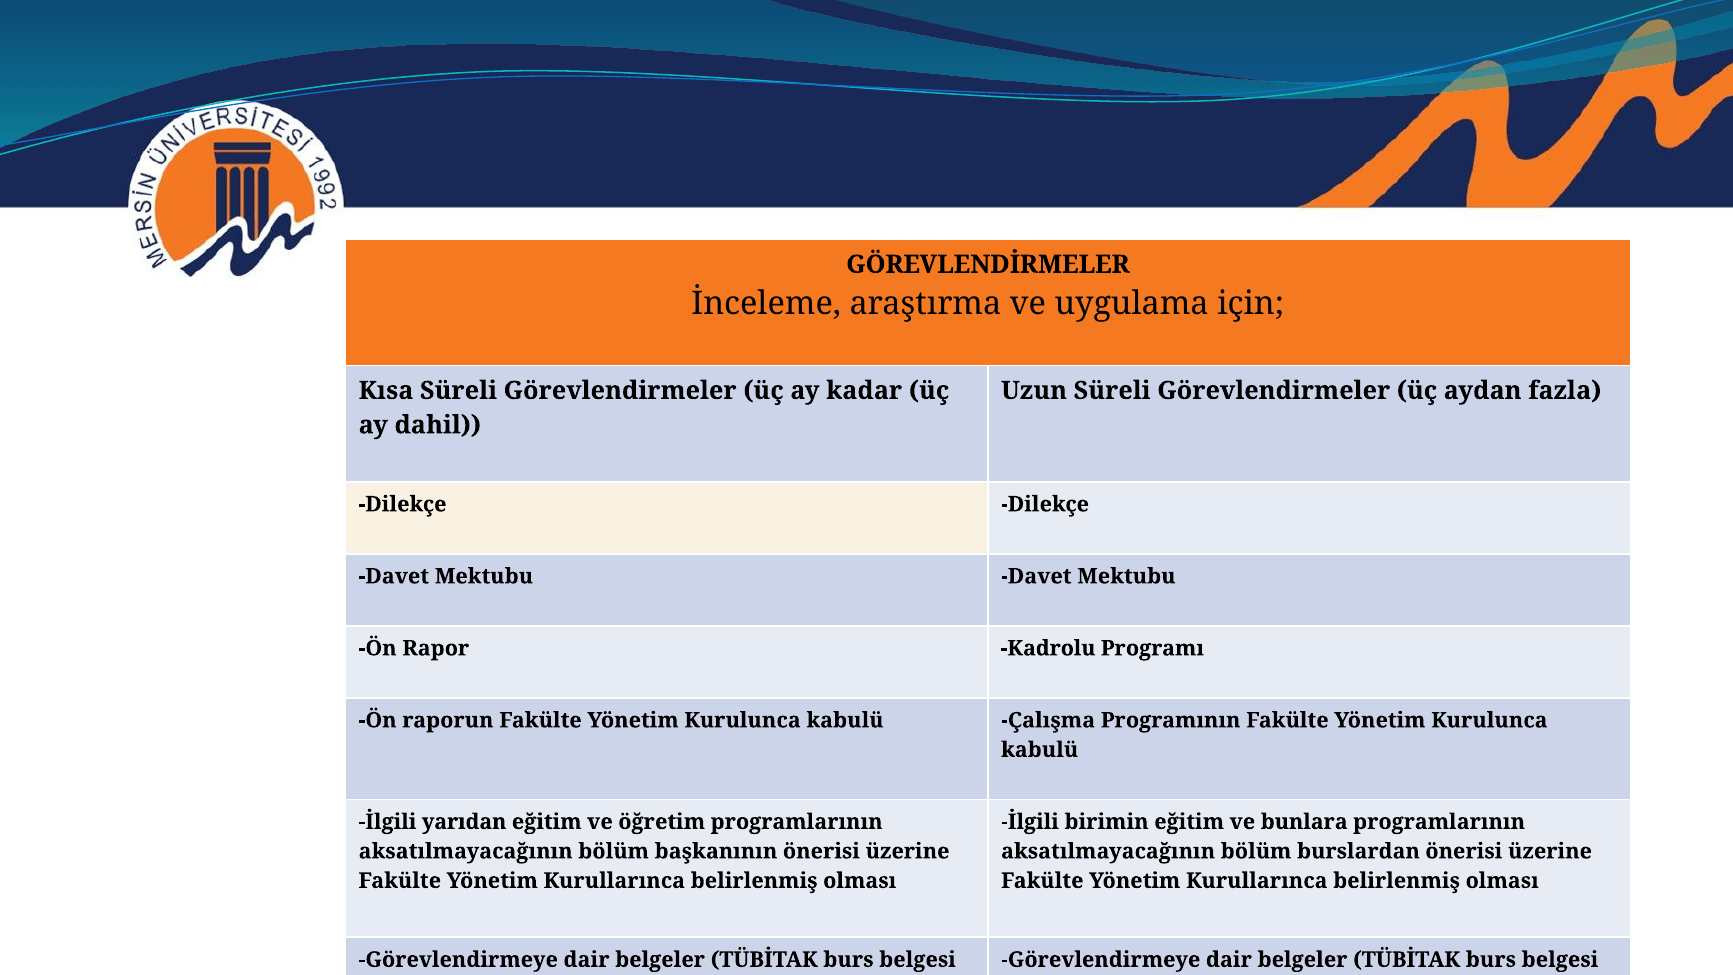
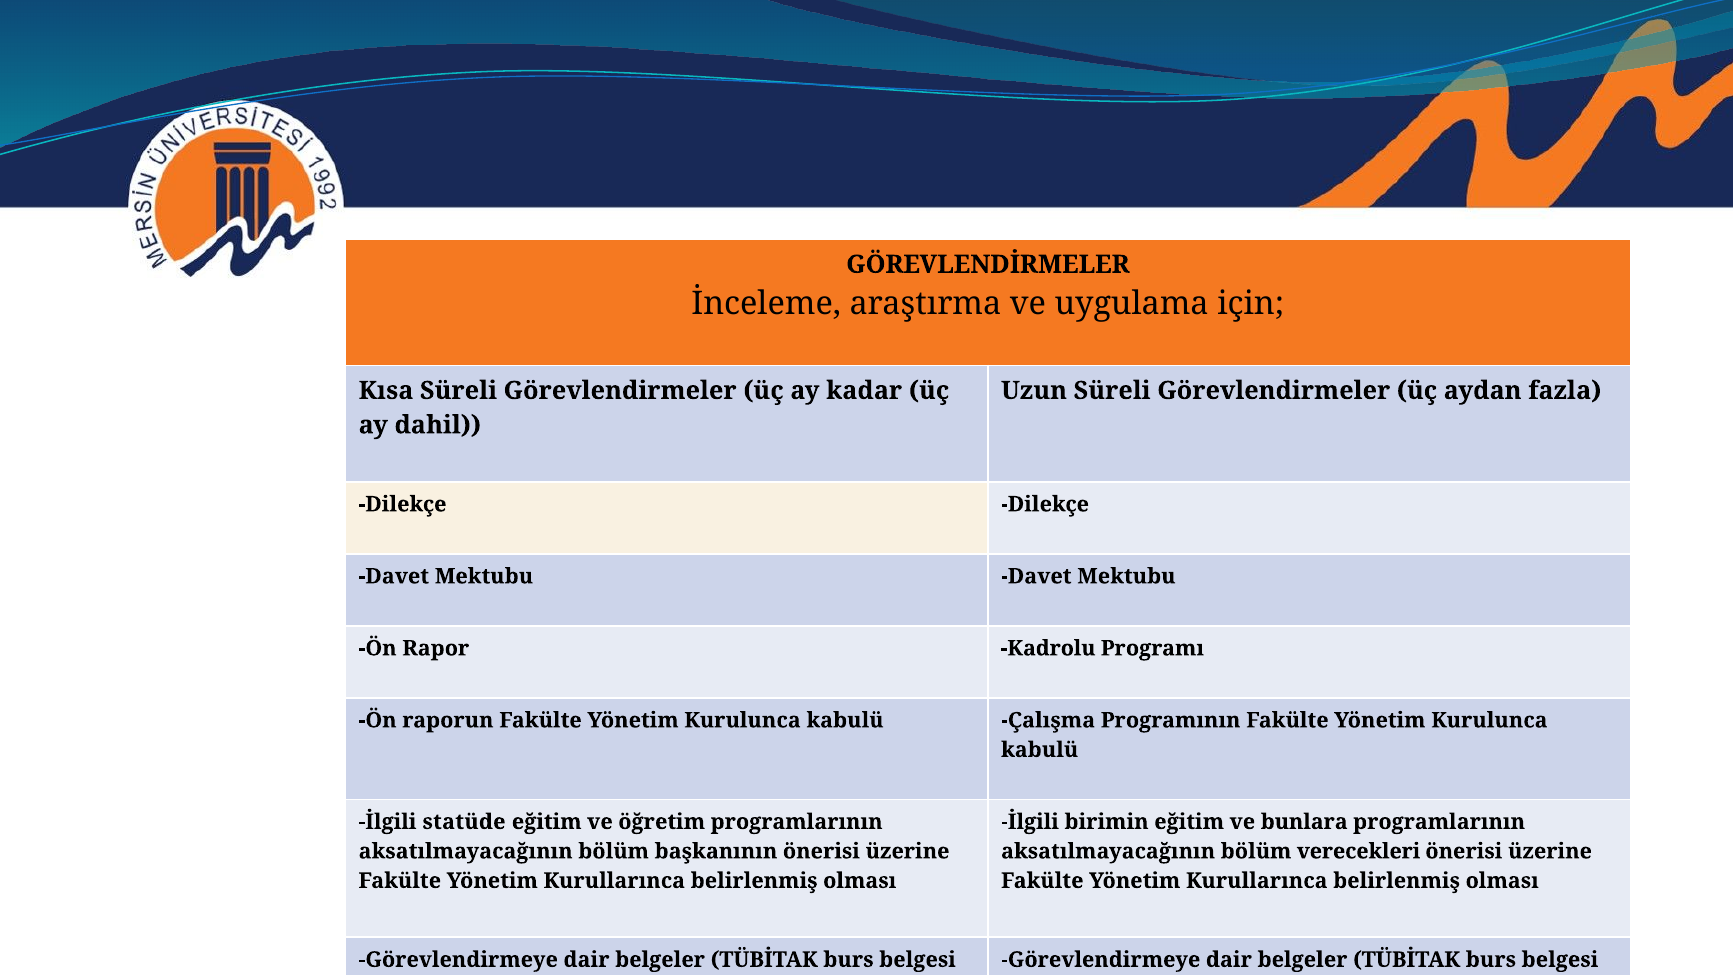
yarıdan: yarıdan -> statüde
burslardan: burslardan -> verecekleri
